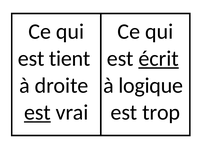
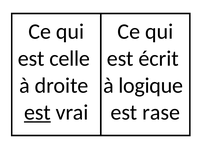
tient: tient -> celle
écrit underline: present -> none
trop: trop -> rase
